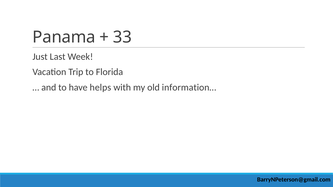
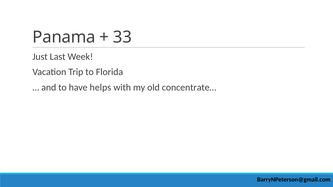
information…: information… -> concentrate…
